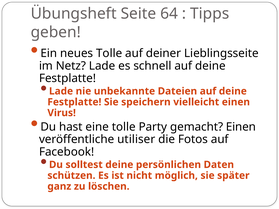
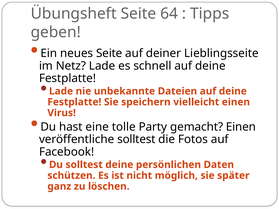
neues Tolle: Tolle -> Seite
veröffentliche utiliser: utiliser -> solltest
